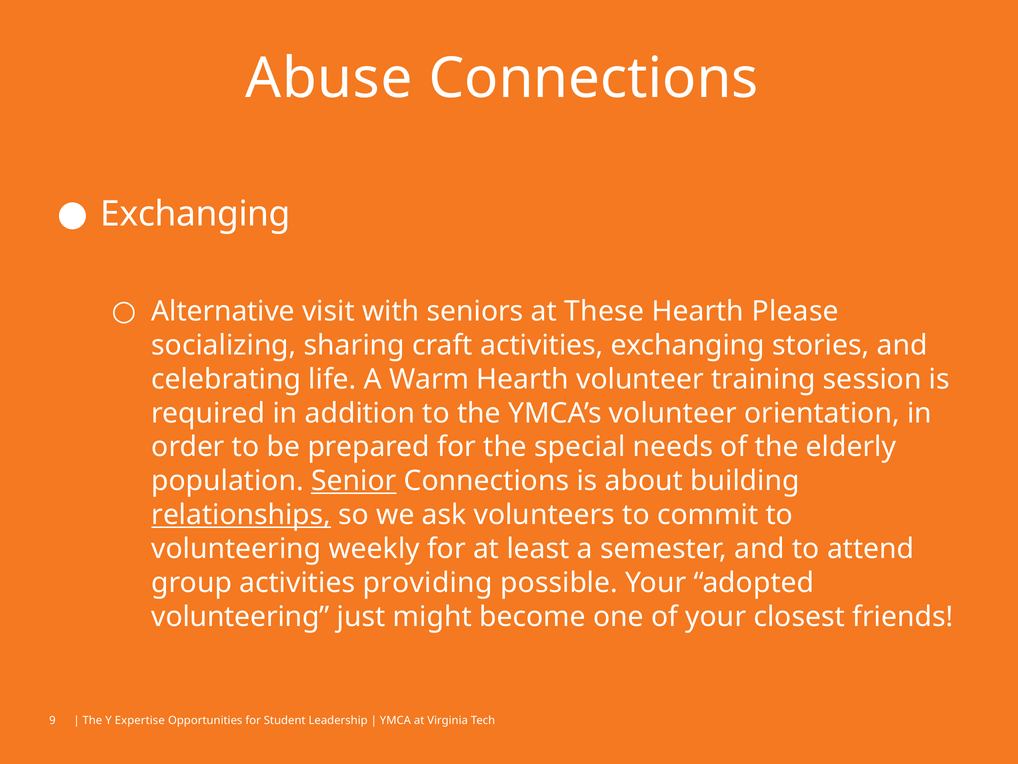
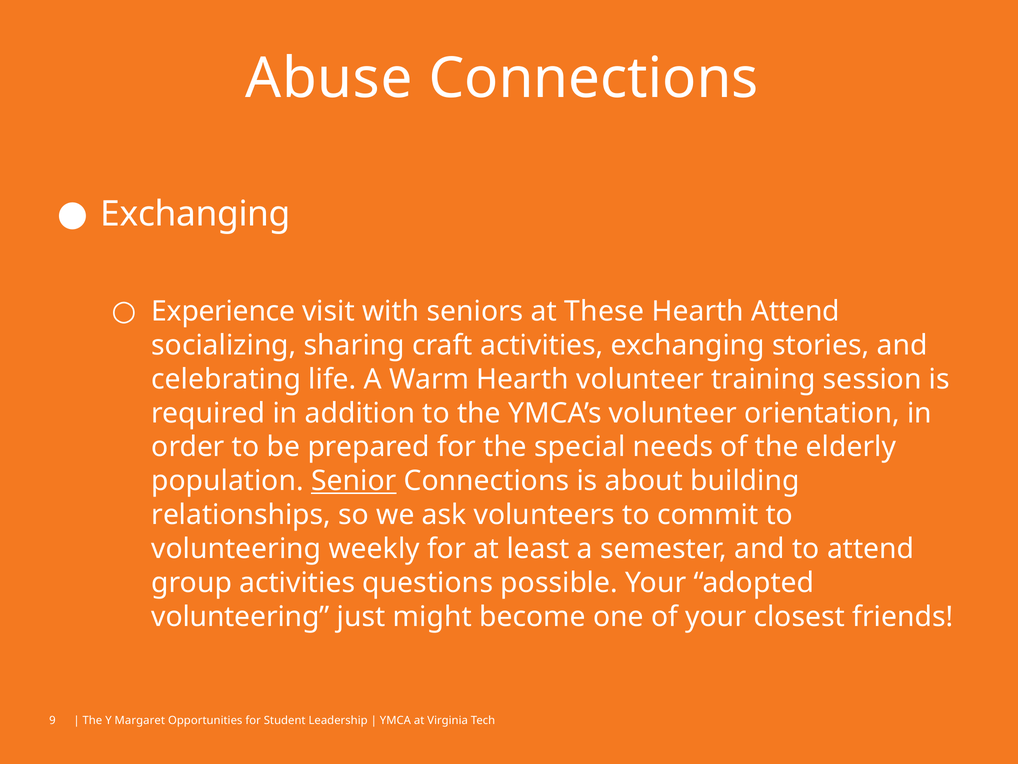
Alternative: Alternative -> Experience
Hearth Please: Please -> Attend
relationships underline: present -> none
providing: providing -> questions
Expertise: Expertise -> Margaret
